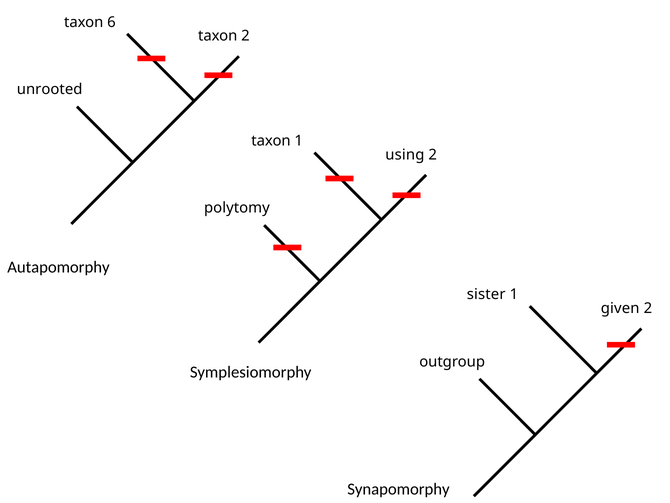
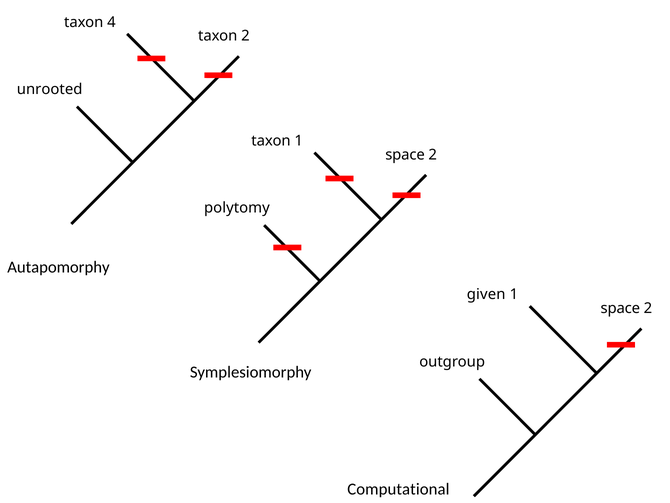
6: 6 -> 4
using at (405, 155): using -> space
sister: sister -> given
given at (620, 308): given -> space
Synapomorphy: Synapomorphy -> Computational
